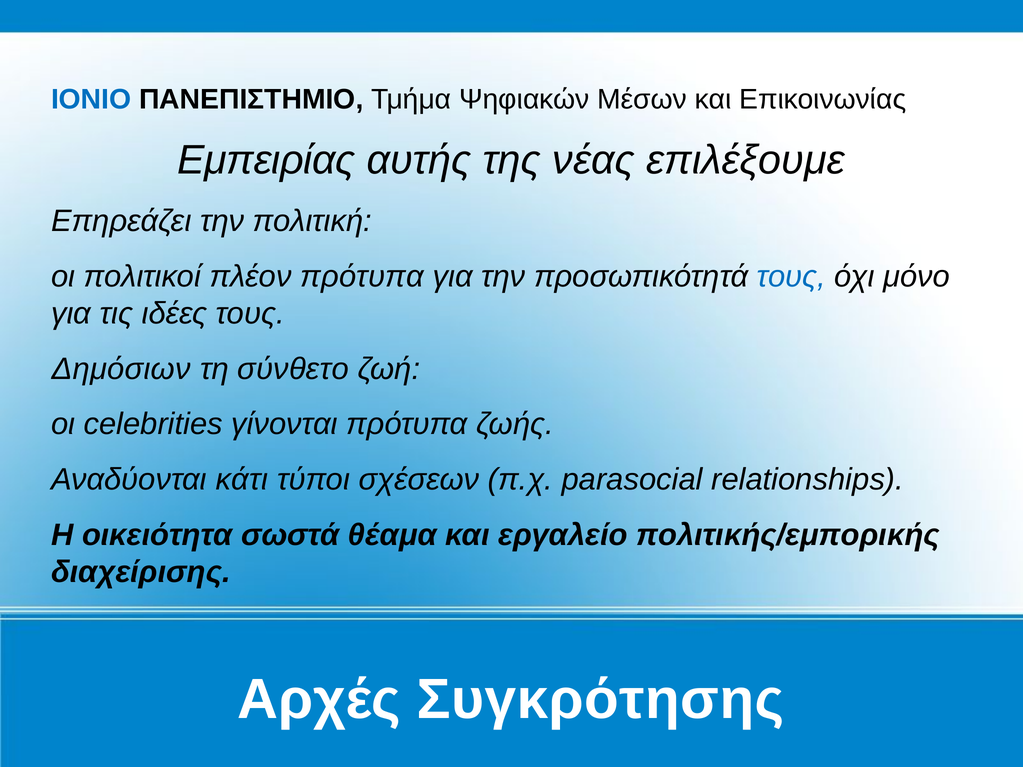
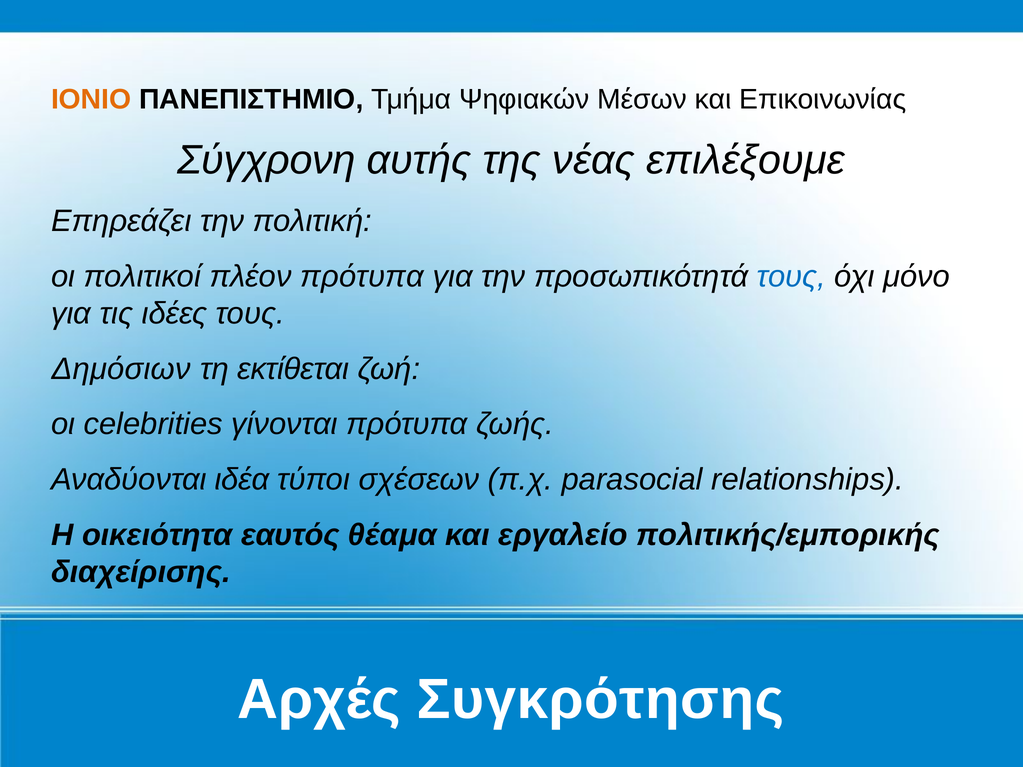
ΙΟΝΙΟ colour: blue -> orange
Εμπειρίας: Εμπειρίας -> Σύγχρονη
σύνθετο: σύνθετο -> εκτίθεται
κάτι: κάτι -> ιδέα
σωστά: σωστά -> εαυτός
